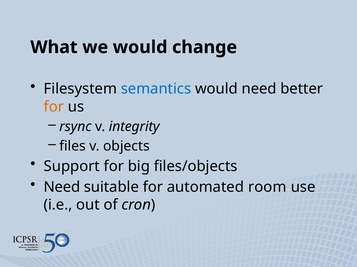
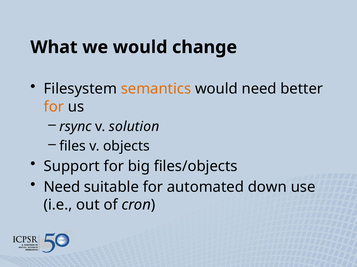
semantics colour: blue -> orange
integrity: integrity -> solution
room: room -> down
